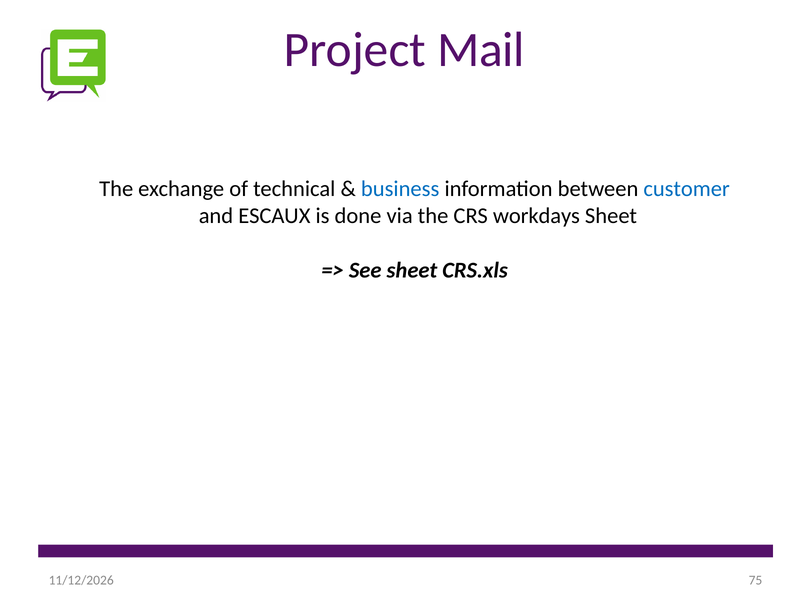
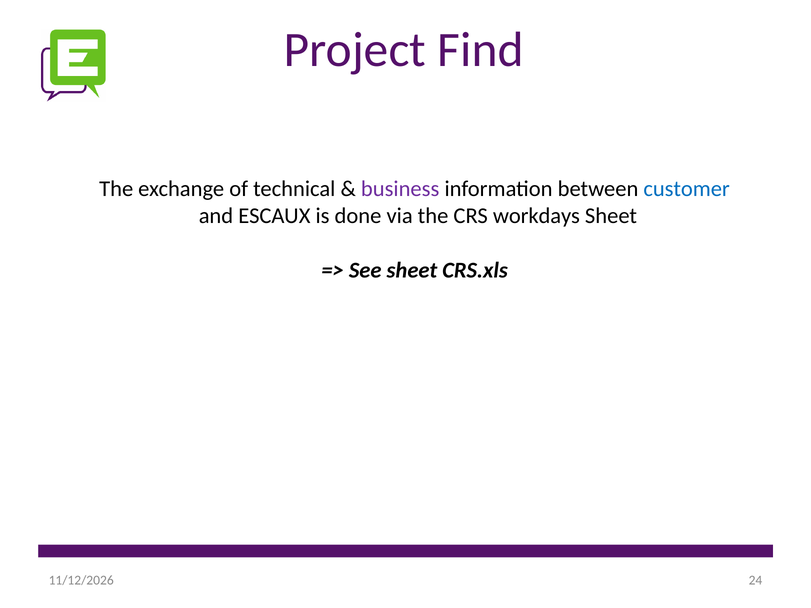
Mail: Mail -> Find
business colour: blue -> purple
75: 75 -> 24
